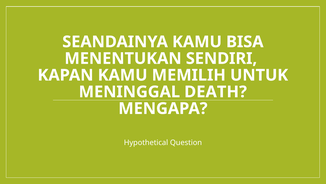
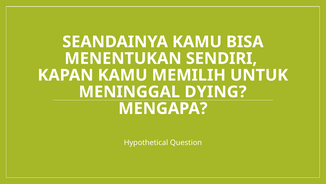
DEATH: DEATH -> DYING
